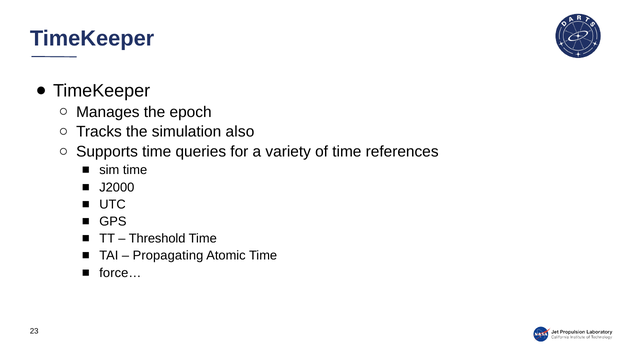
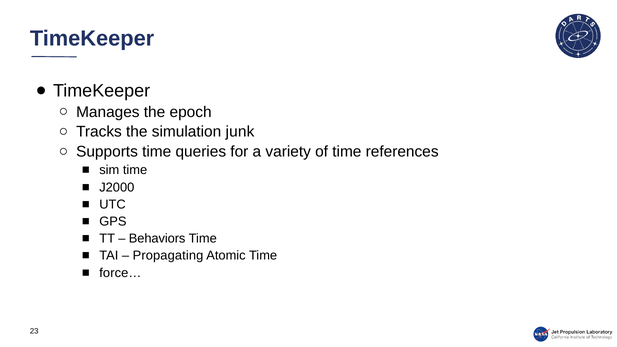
also: also -> junk
Threshold: Threshold -> Behaviors
